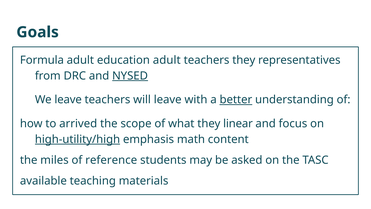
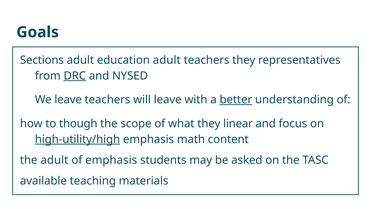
Formula: Formula -> Sections
DRC underline: none -> present
NYSED underline: present -> none
arrived: arrived -> though
the miles: miles -> adult
of reference: reference -> emphasis
